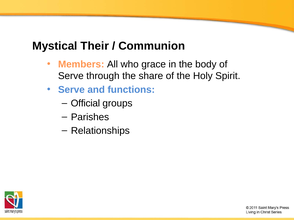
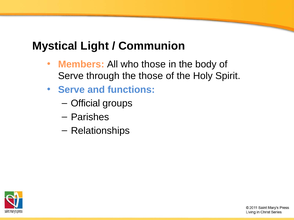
Their: Their -> Light
who grace: grace -> those
the share: share -> those
